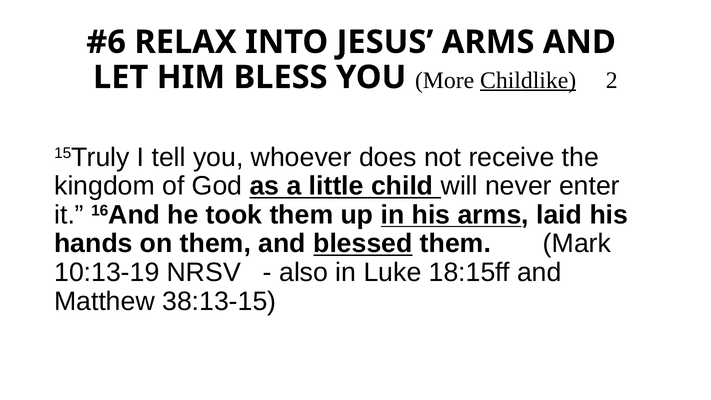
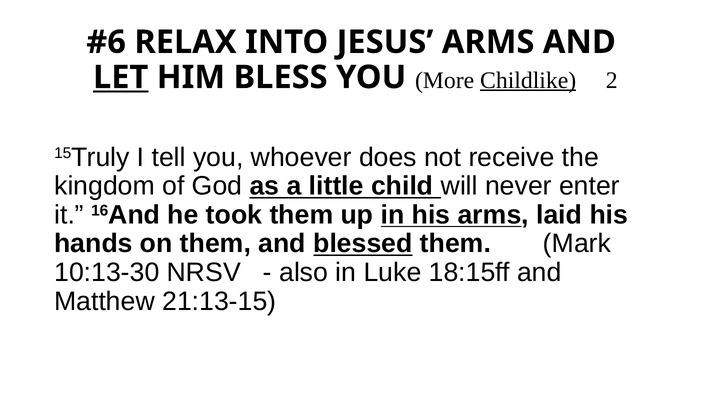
LET underline: none -> present
10:13-19: 10:13-19 -> 10:13-30
38:13-15: 38:13-15 -> 21:13-15
